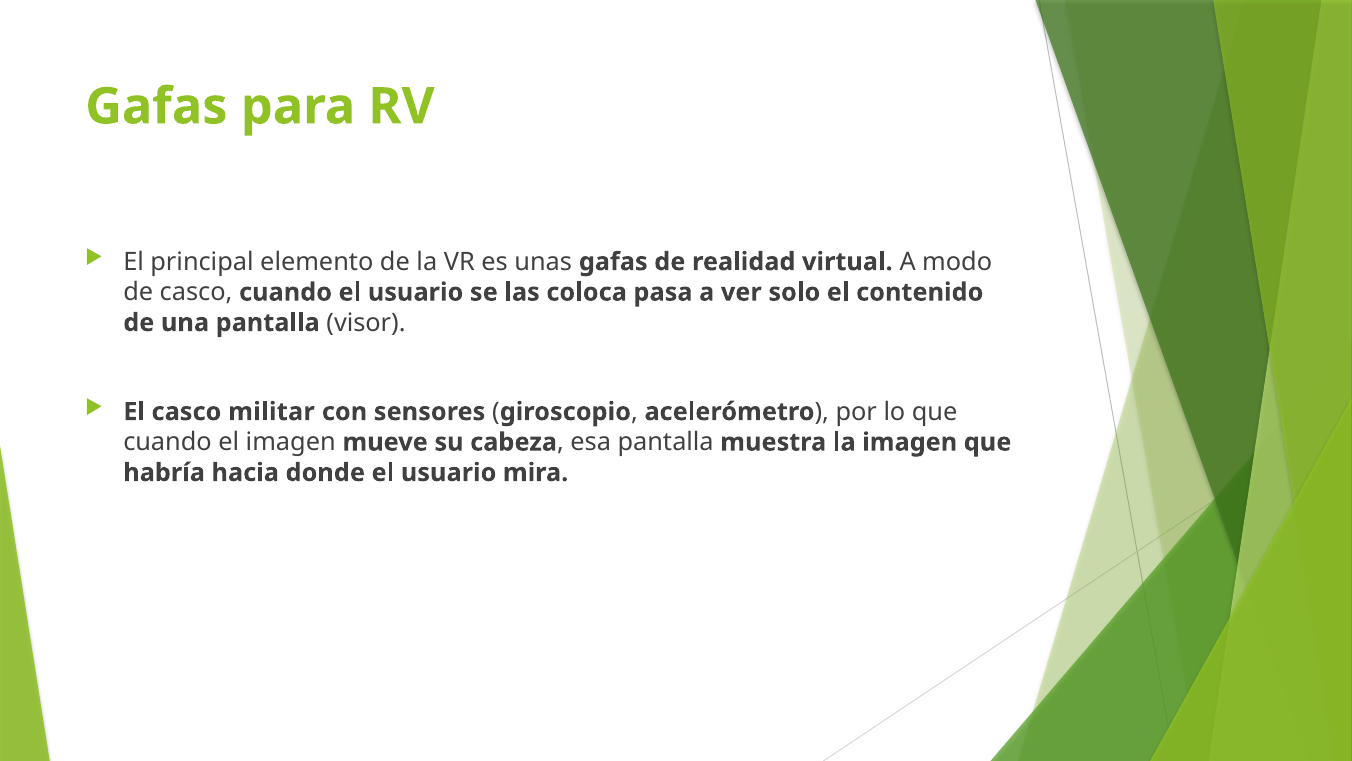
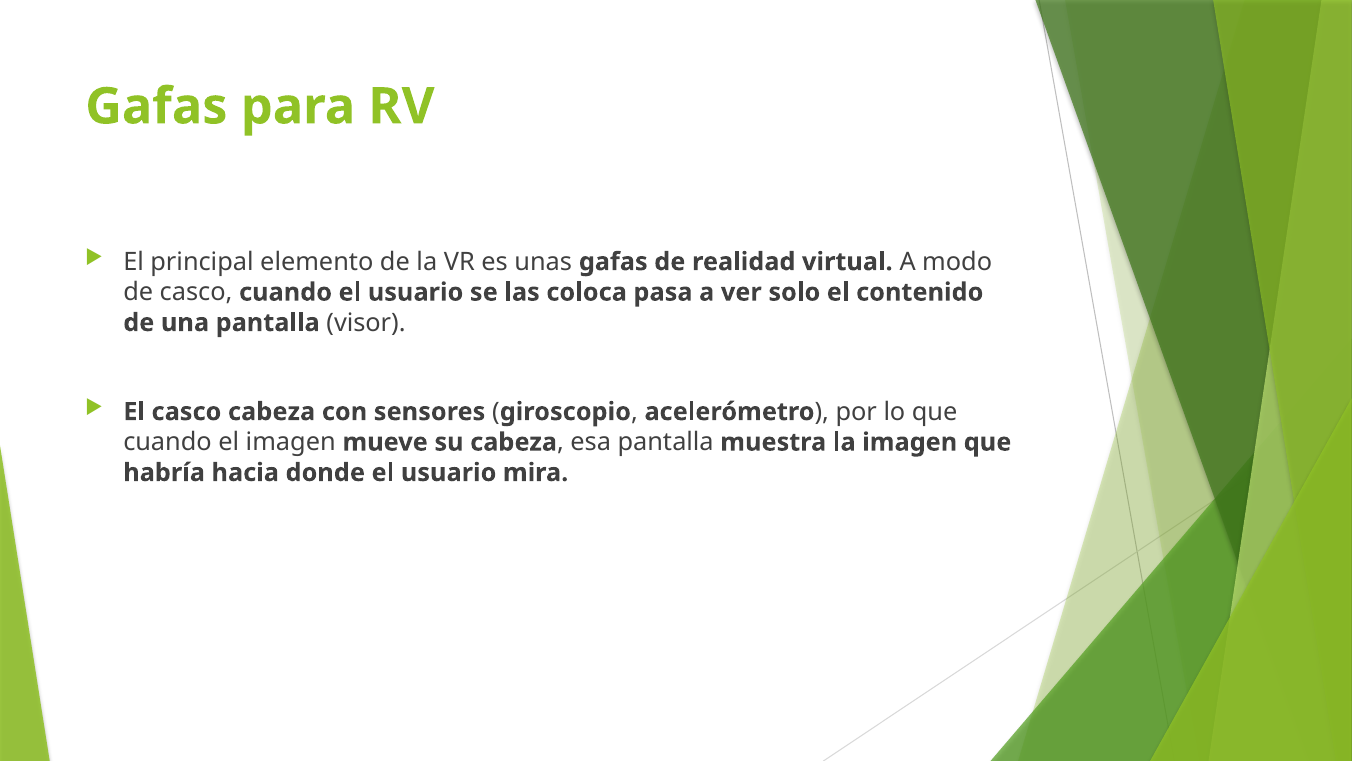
casco militar: militar -> cabeza
